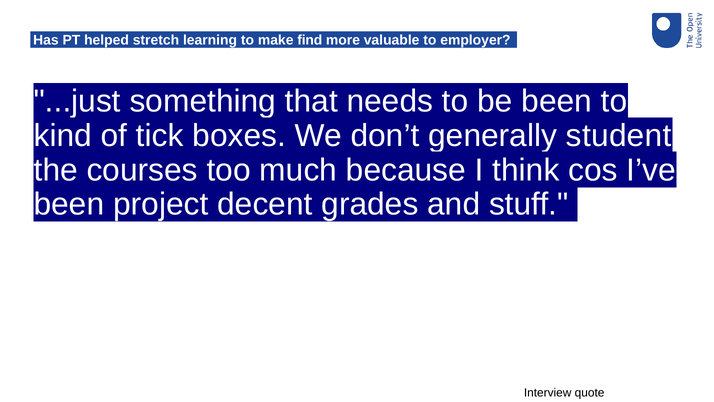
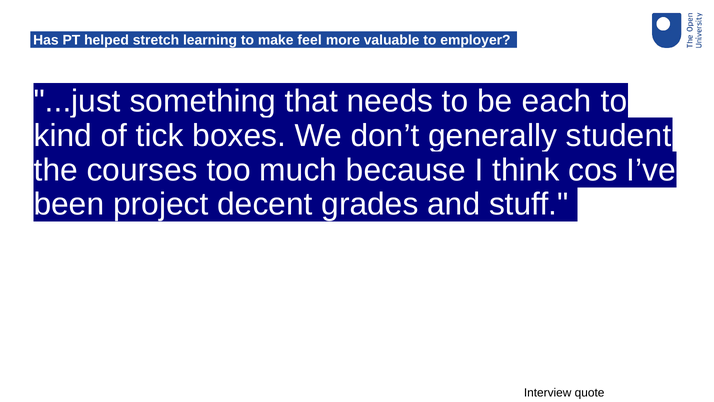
find: find -> feel
be been: been -> each
